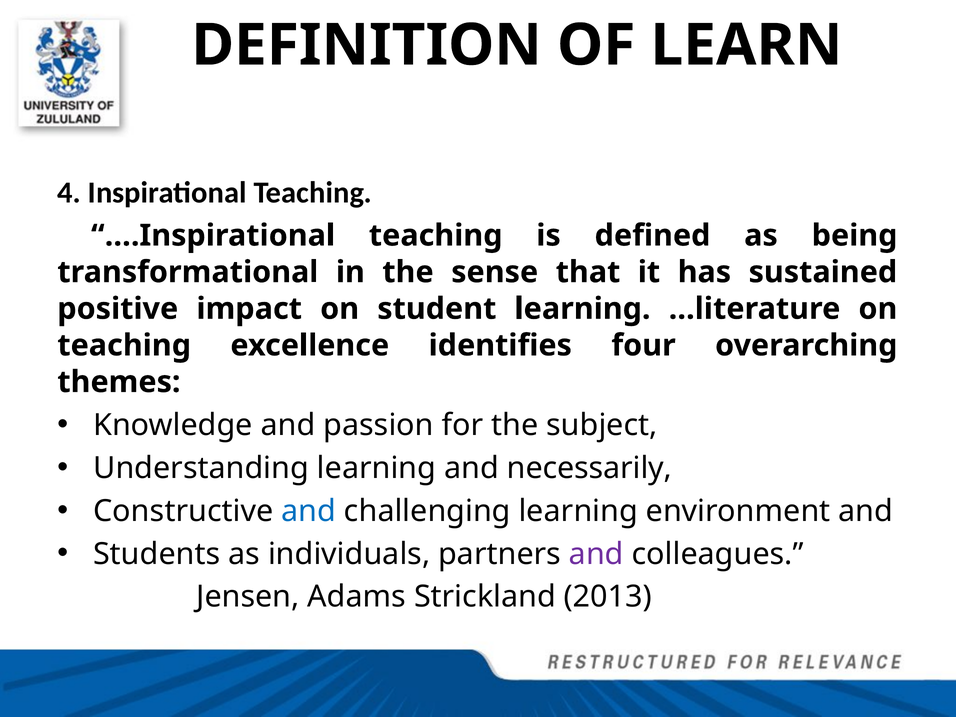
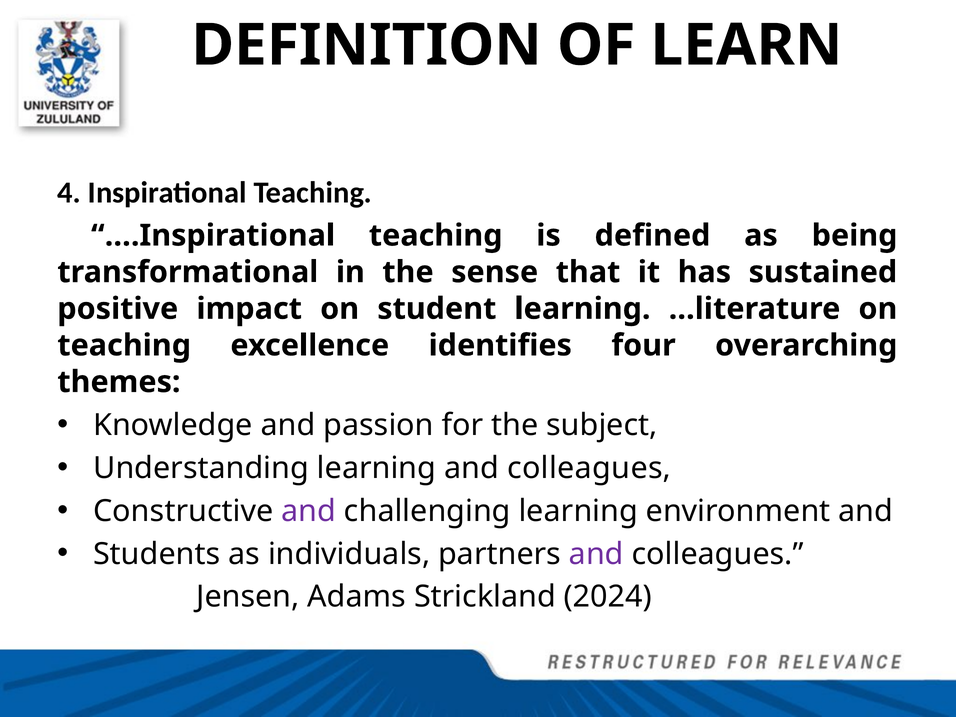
learning and necessarily: necessarily -> colleagues
and at (309, 511) colour: blue -> purple
2013: 2013 -> 2024
